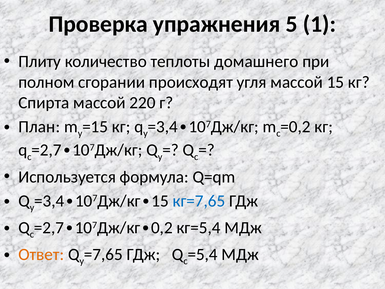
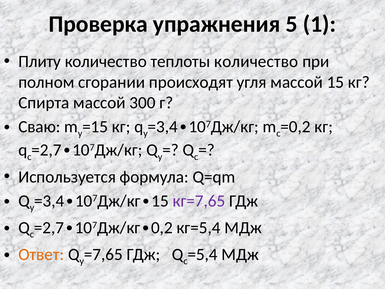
теплоты домашнего: домашнего -> количество
220: 220 -> 300
План: План -> Сваю
кг=7,65 colour: blue -> purple
